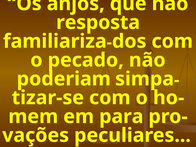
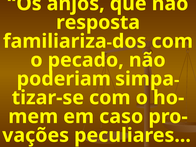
para: para -> caso
